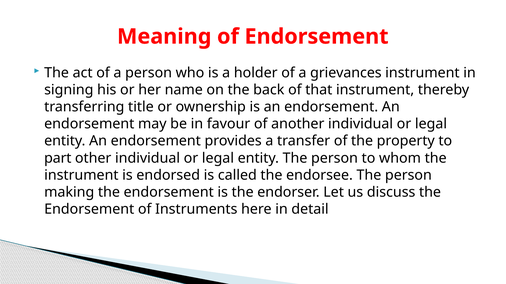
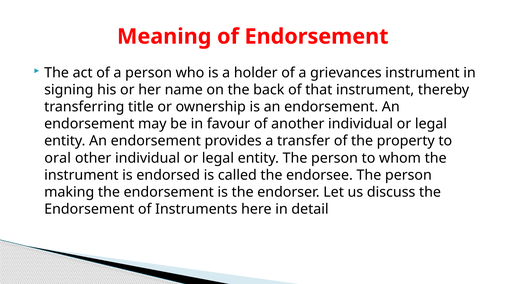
part: part -> oral
